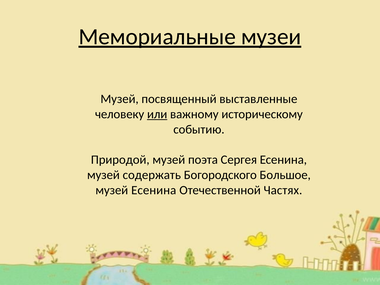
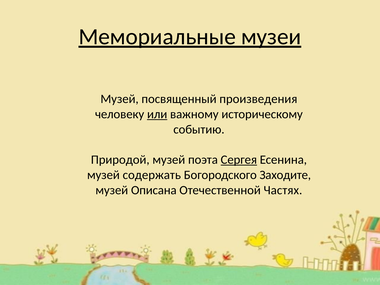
выставленные: выставленные -> произведения
Сергея underline: none -> present
Большое: Большое -> Заходите
музей Есенина: Есенина -> Описана
